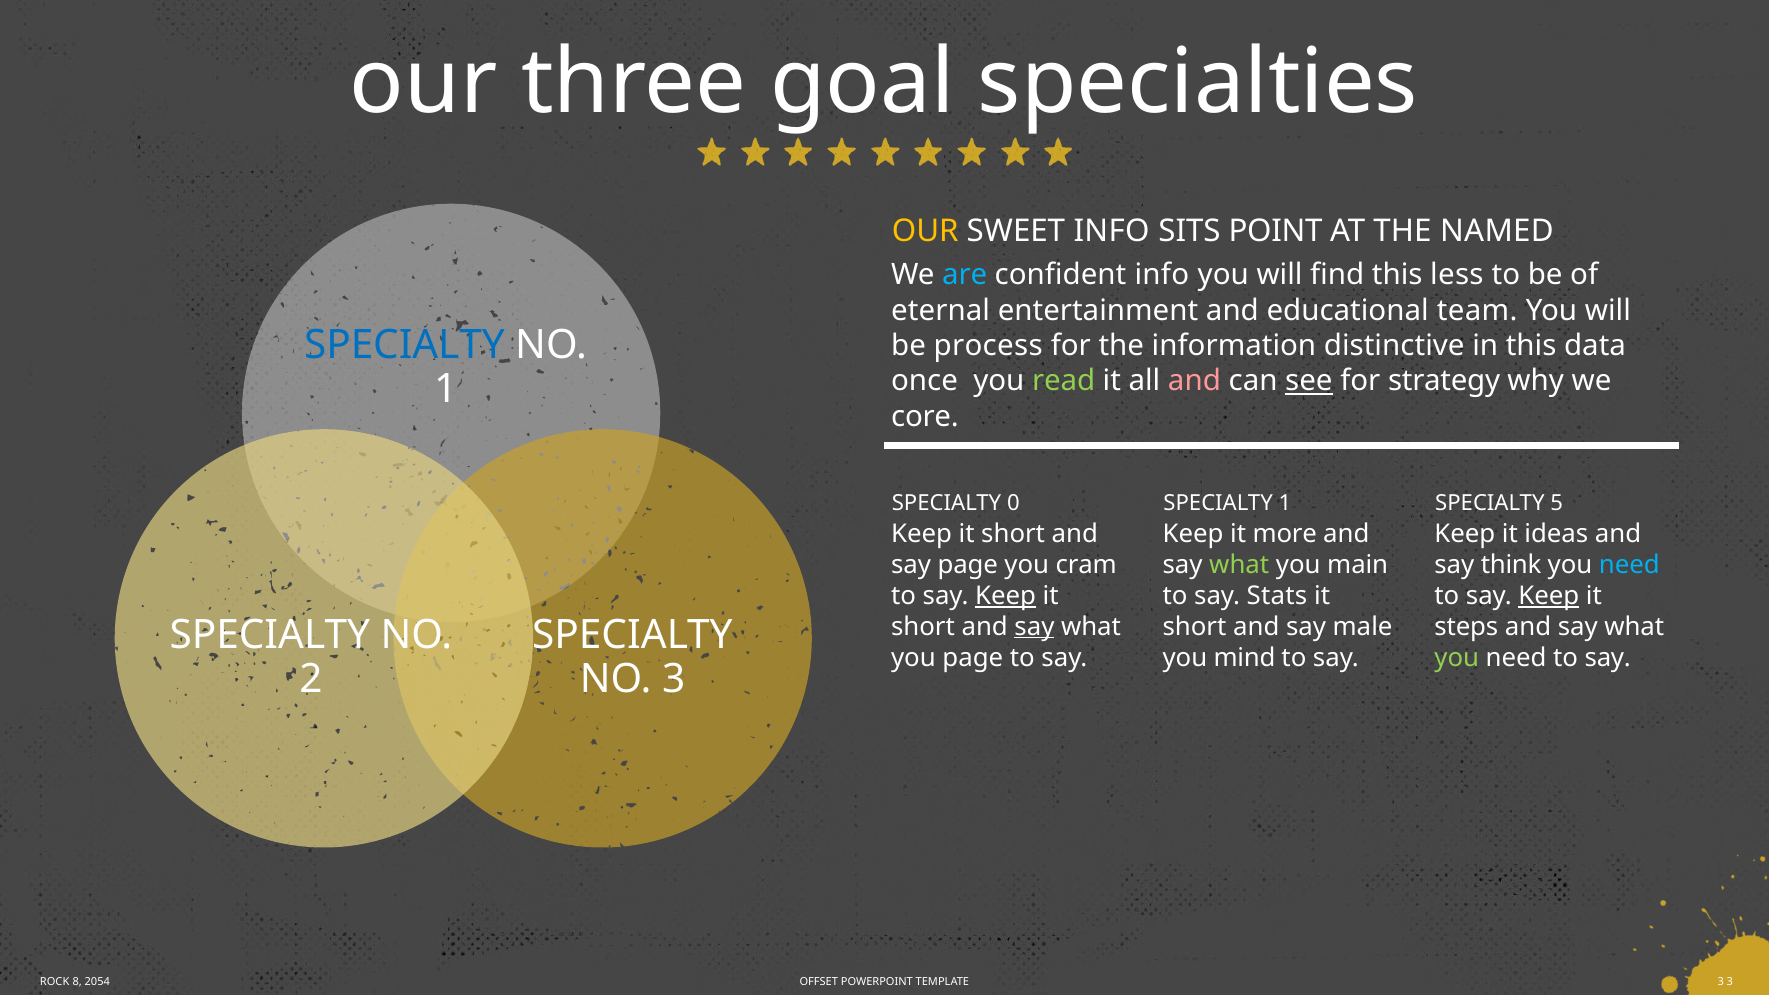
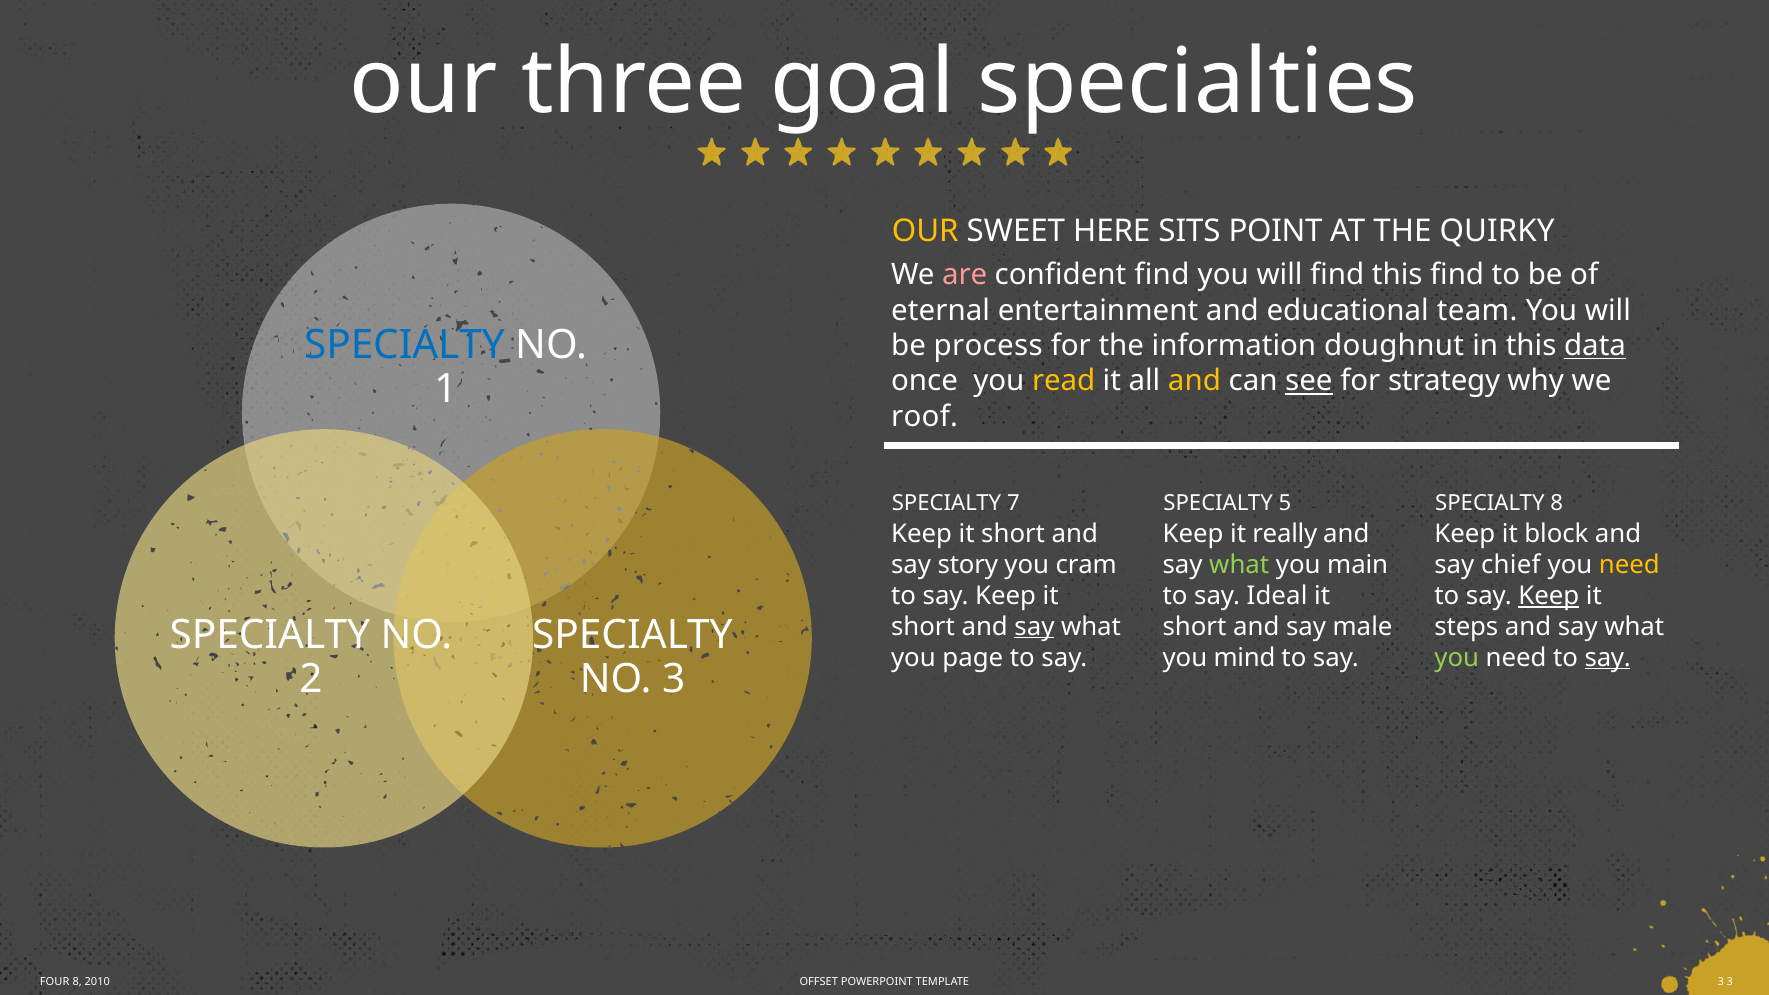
SWEET INFO: INFO -> HERE
NAMED: NAMED -> QUIRKY
are colour: light blue -> pink
confident info: info -> find
this less: less -> find
distinctive: distinctive -> doughnut
data underline: none -> present
read colour: light green -> yellow
and at (1194, 381) colour: pink -> yellow
core: core -> roof
0: 0 -> 7
SPECIALTY 1: 1 -> 5
SPECIALTY 5: 5 -> 8
more: more -> really
ideas: ideas -> block
say page: page -> story
think: think -> chief
need at (1629, 565) colour: light blue -> yellow
Keep at (1006, 596) underline: present -> none
Stats: Stats -> Ideal
say at (1608, 658) underline: none -> present
ROCK: ROCK -> FOUR
2054: 2054 -> 2010
